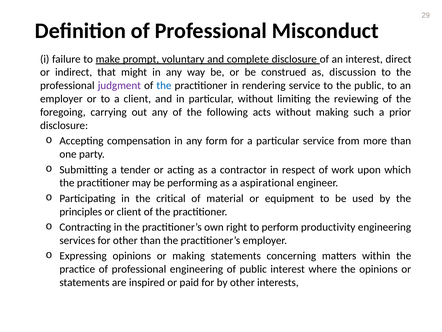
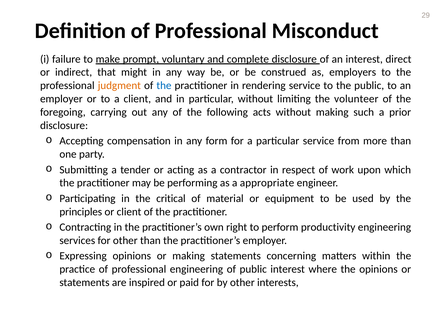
discussion: discussion -> employers
judgment colour: purple -> orange
reviewing: reviewing -> volunteer
aspirational: aspirational -> appropriate
